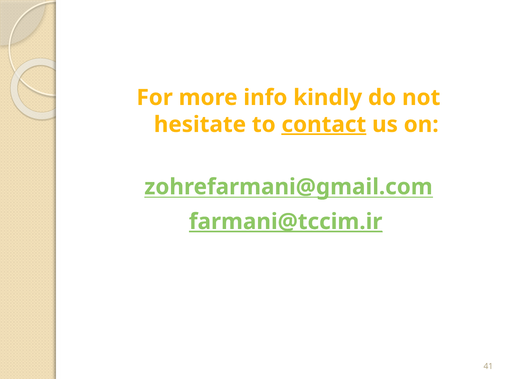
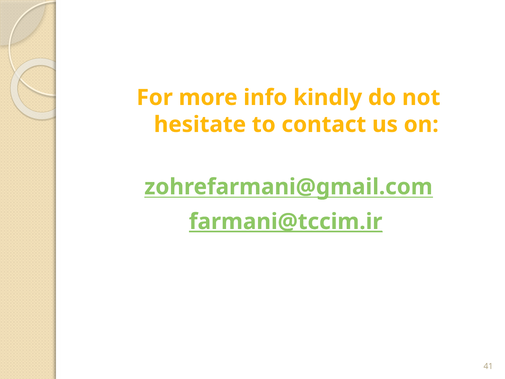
contact underline: present -> none
